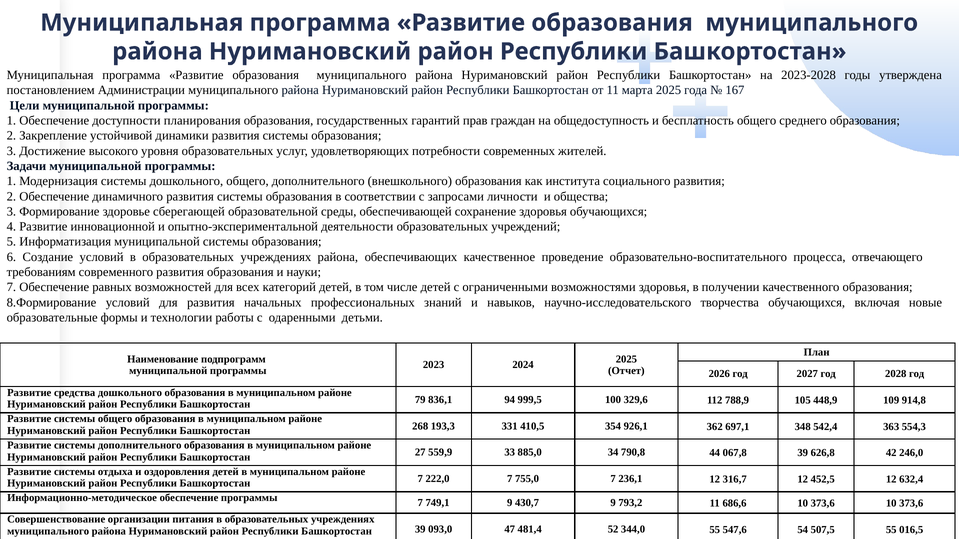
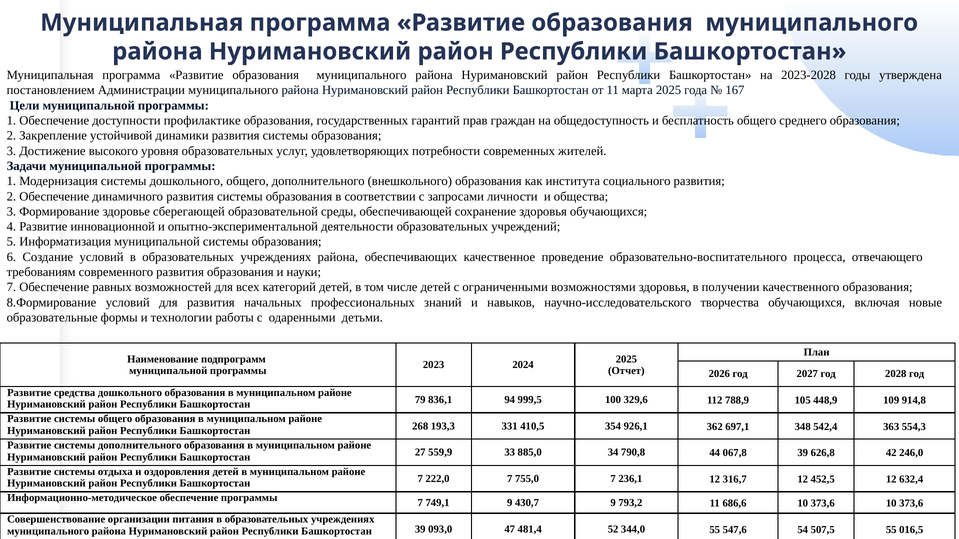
планирования: планирования -> профилактике
